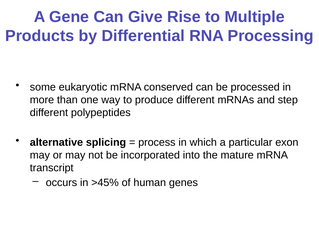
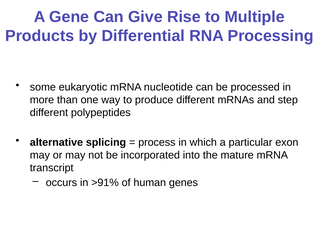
conserved: conserved -> nucleotide
>45%: >45% -> >91%
